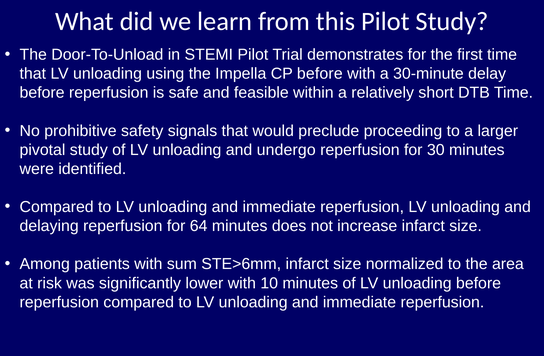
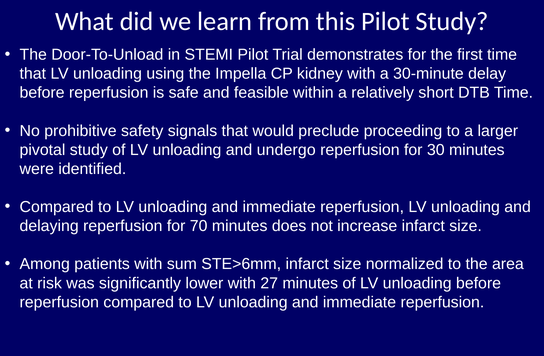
CP before: before -> kidney
64: 64 -> 70
10: 10 -> 27
